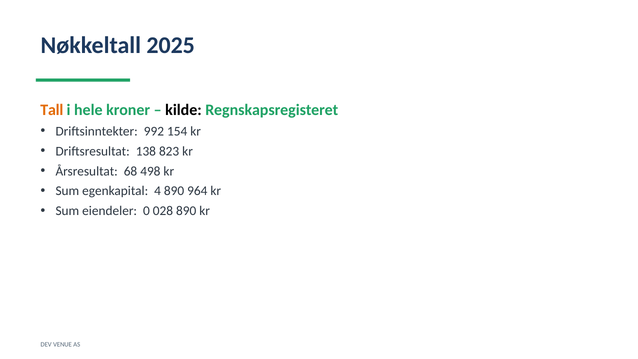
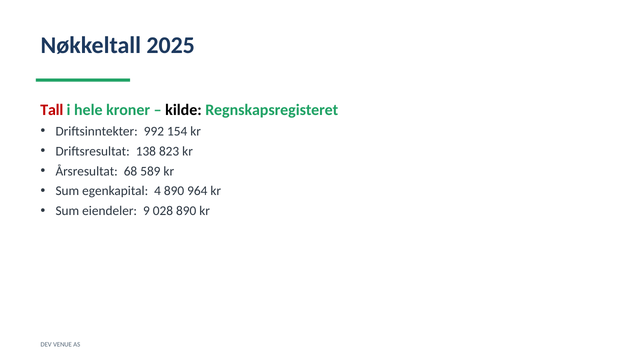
Tall colour: orange -> red
498: 498 -> 589
0: 0 -> 9
